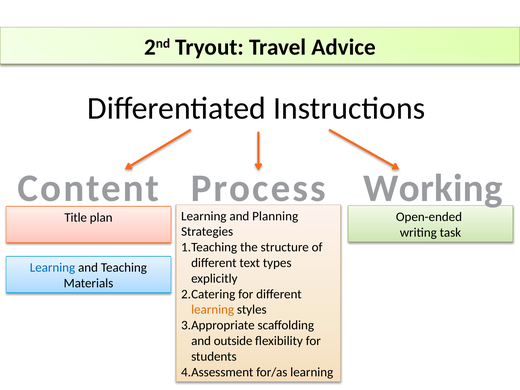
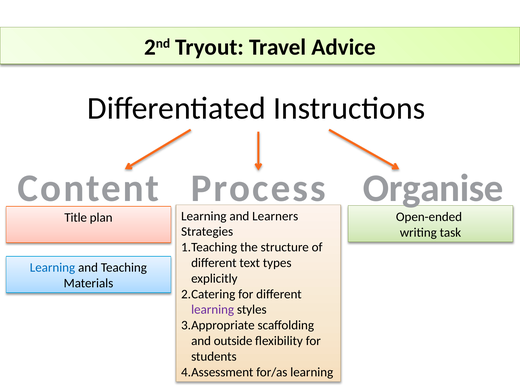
Working: Working -> Organise
Planning: Planning -> Learners
learning at (213, 310) colour: orange -> purple
